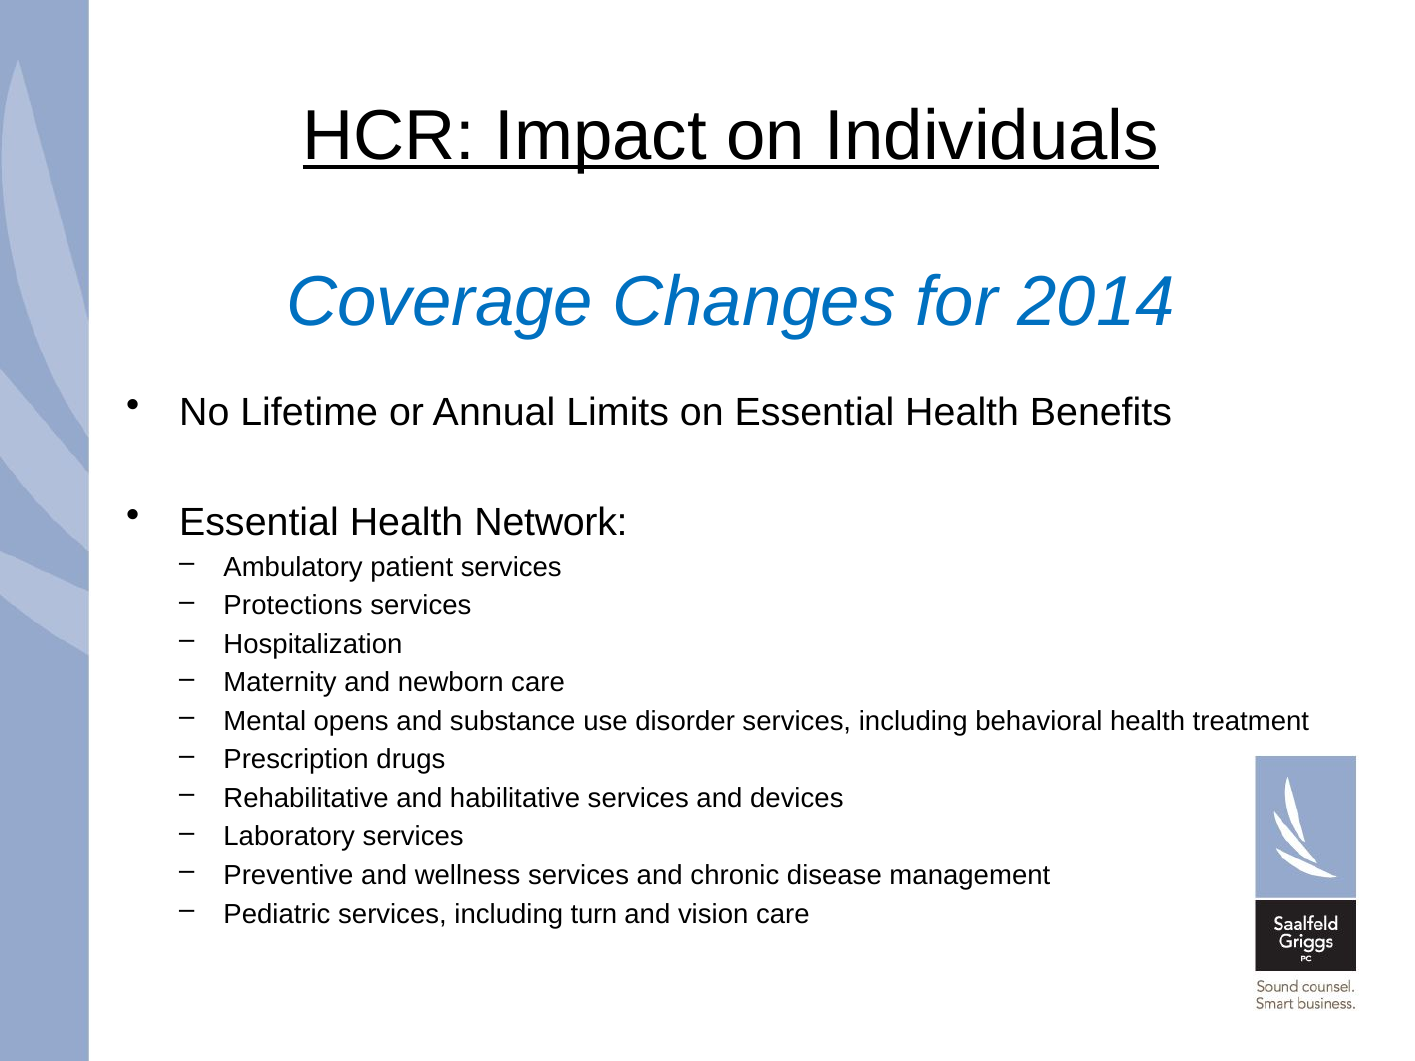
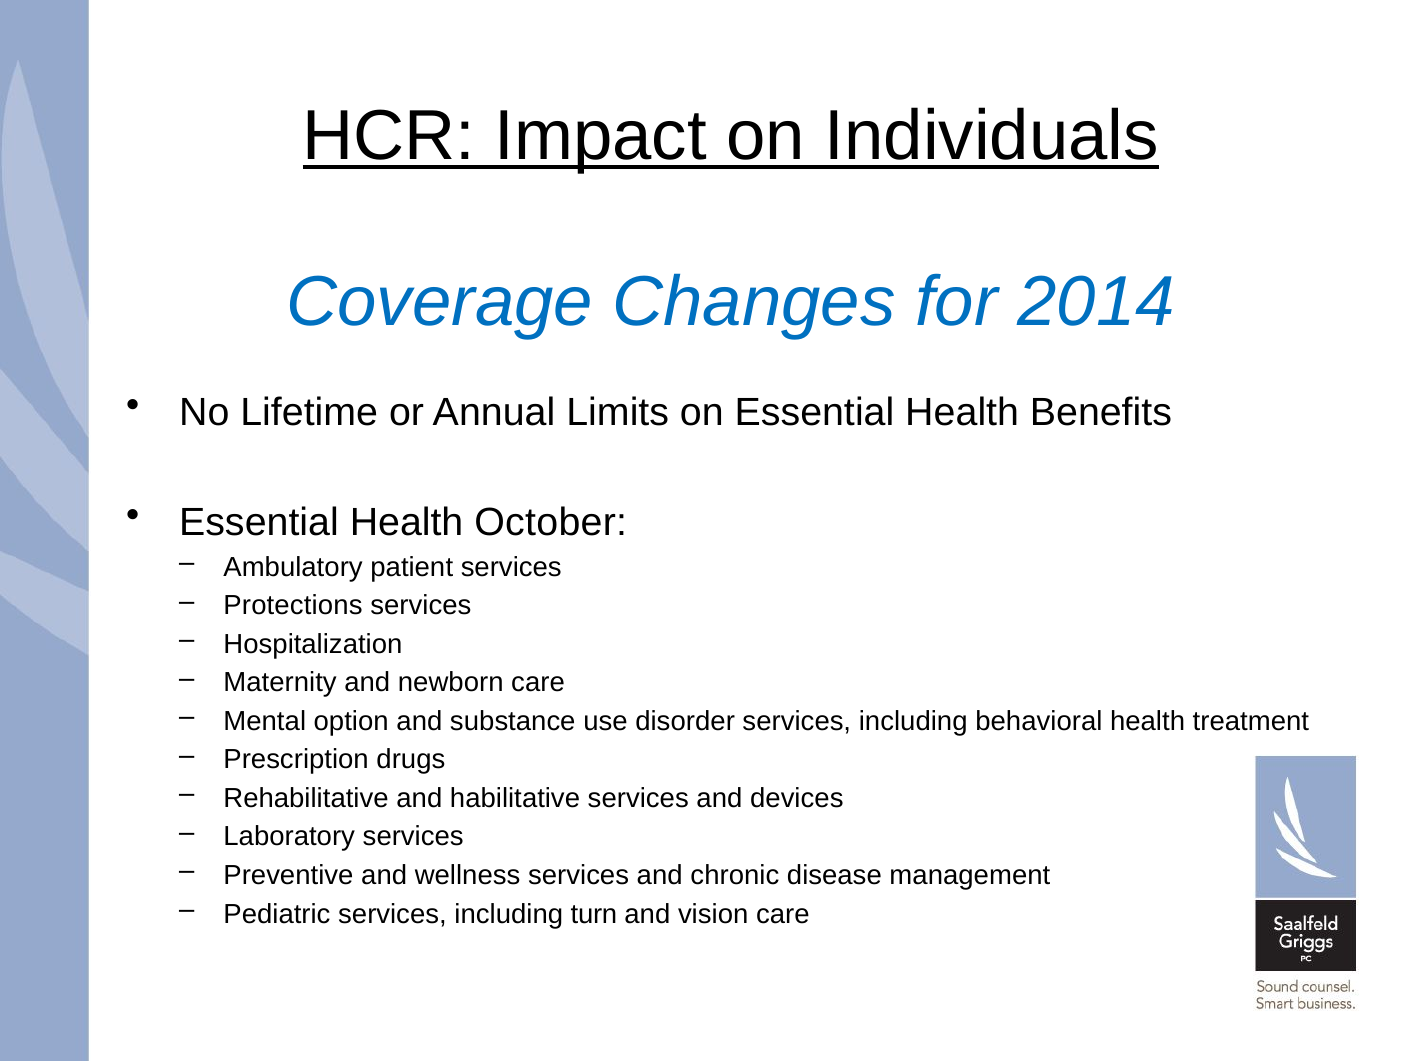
Network: Network -> October
opens: opens -> option
